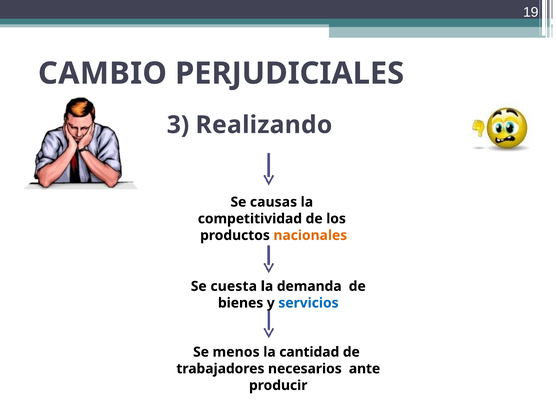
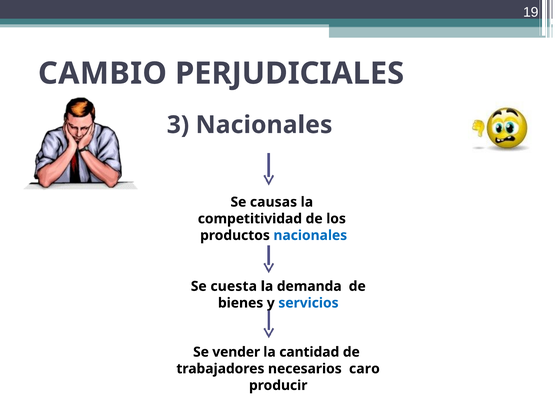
3 Realizando: Realizando -> Nacionales
nacionales at (310, 235) colour: orange -> blue
menos: menos -> vender
ante: ante -> caro
